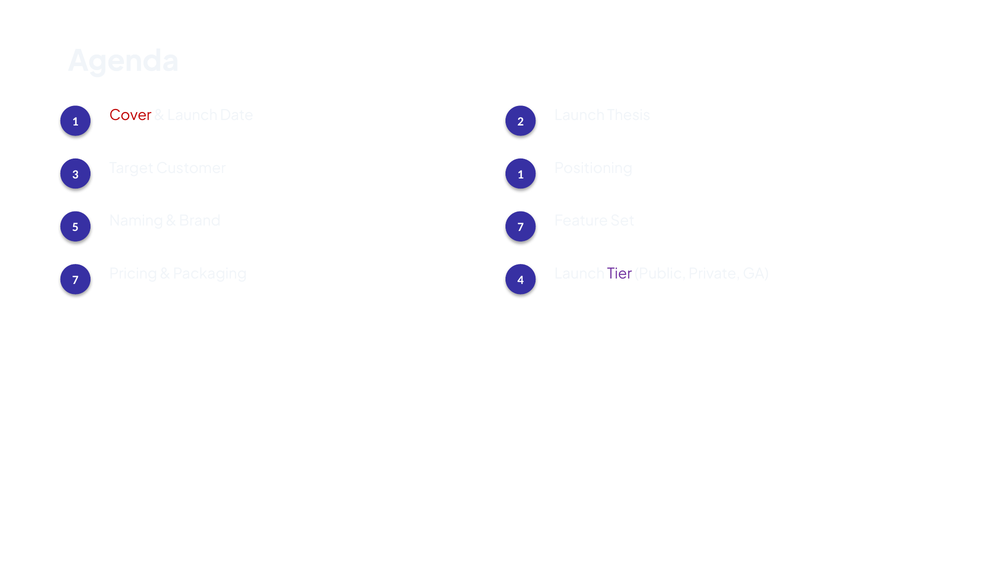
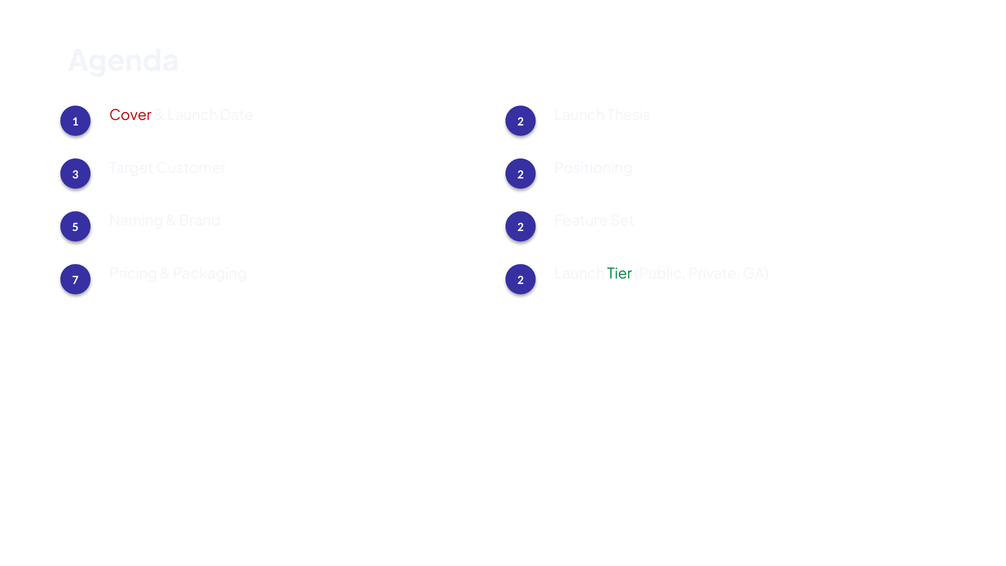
Customer 1: 1 -> 2
Brand 7: 7 -> 2
Packaging 4: 4 -> 2
Tier colour: purple -> green
